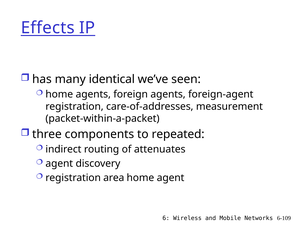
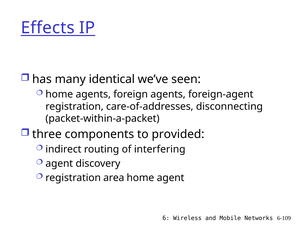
measurement: measurement -> disconnecting
repeated: repeated -> provided
attenuates: attenuates -> interfering
